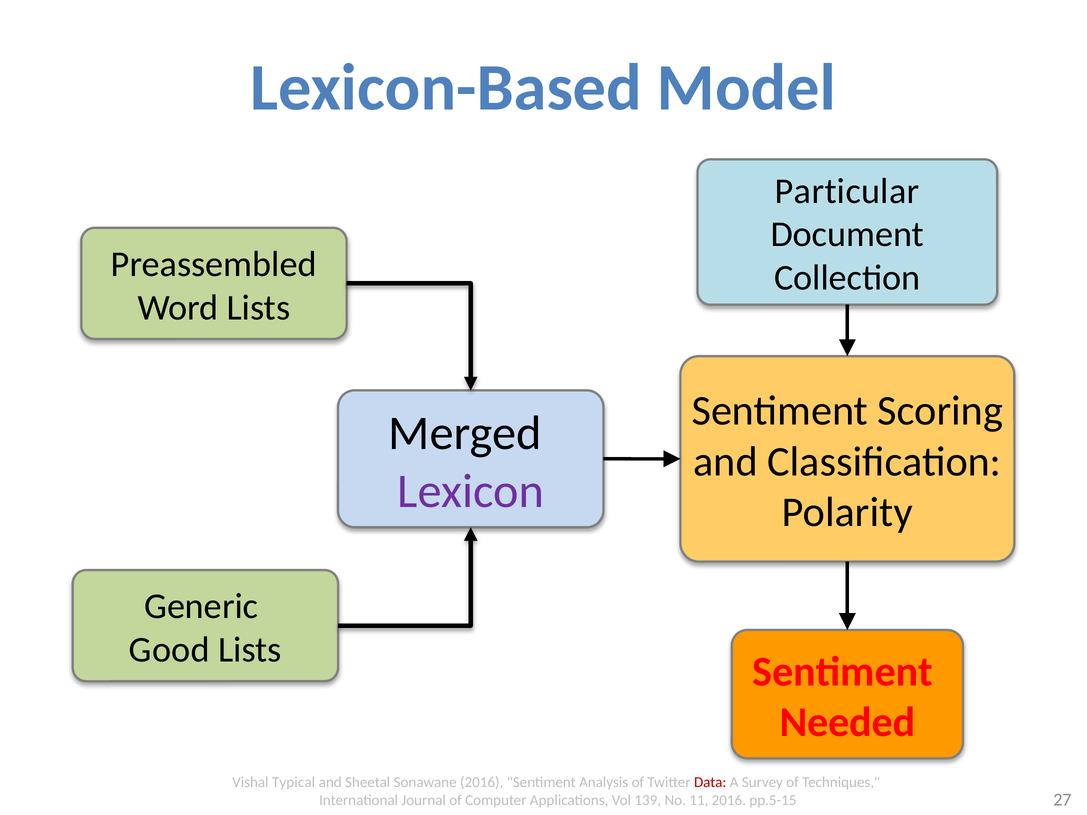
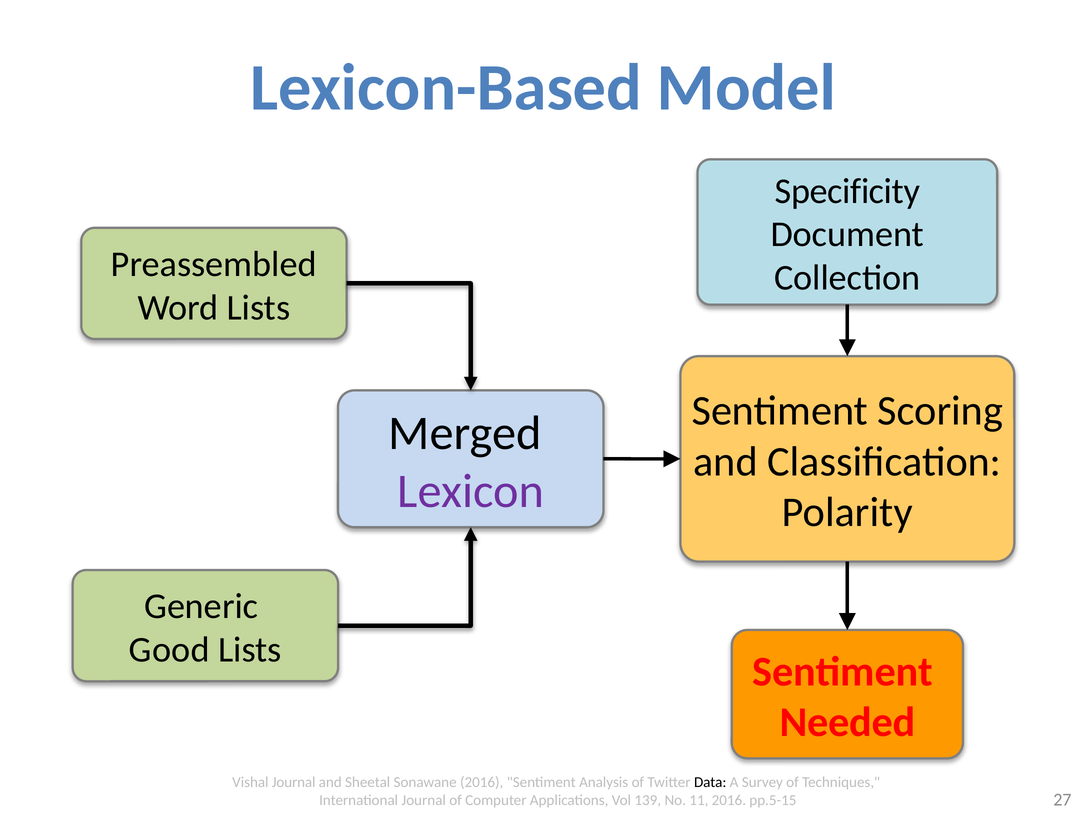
Particular: Particular -> Specificity
Vishal Typical: Typical -> Journal
Data colour: red -> black
